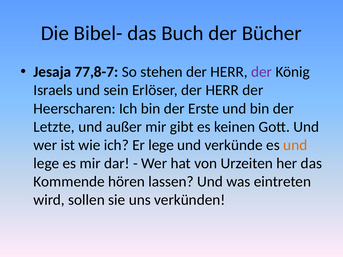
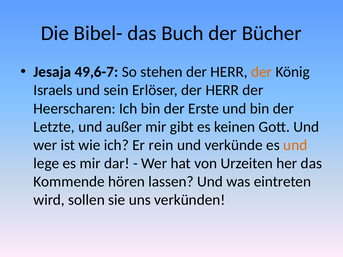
77,8-7: 77,8-7 -> 49,6-7
der at (262, 72) colour: purple -> orange
Er lege: lege -> rein
